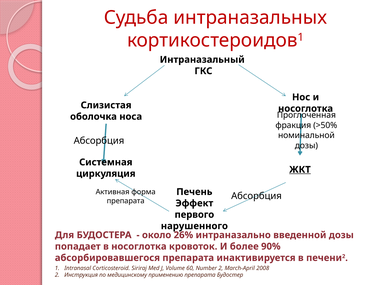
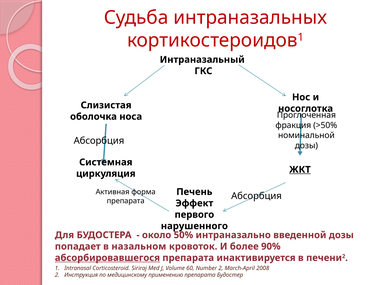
26%: 26% -> 50%
в носоглотка: носоглотка -> назальном
абсорбировавшегося underline: none -> present
